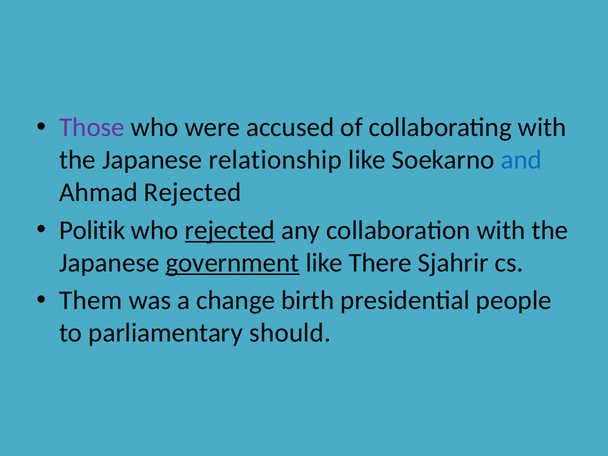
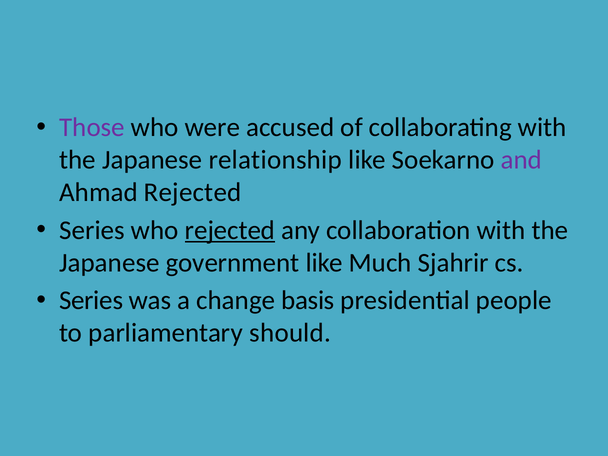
and colour: blue -> purple
Politik at (92, 230): Politik -> Series
government underline: present -> none
There: There -> Much
Them at (91, 301): Them -> Series
birth: birth -> basis
